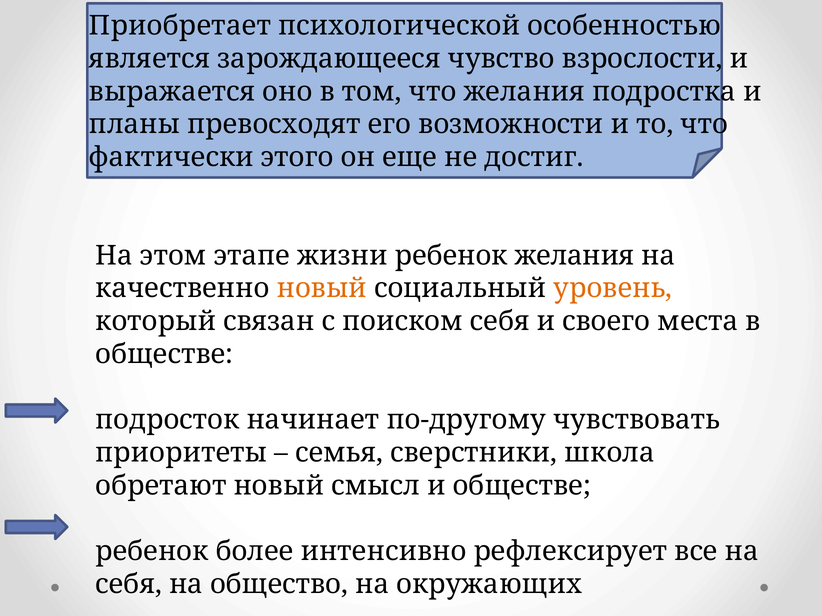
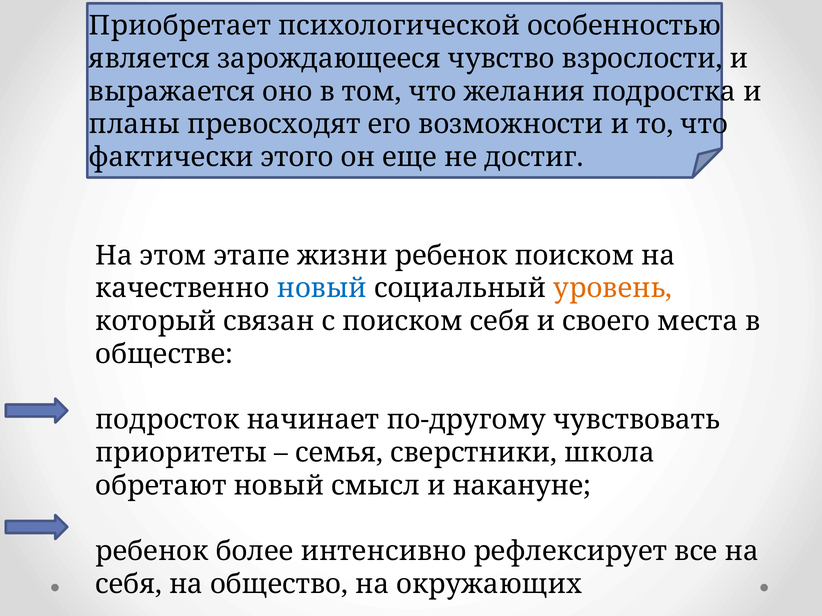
ребенок желания: желания -> поиском
новый at (322, 289) colour: orange -> blue
и обществе: обществе -> накануне
